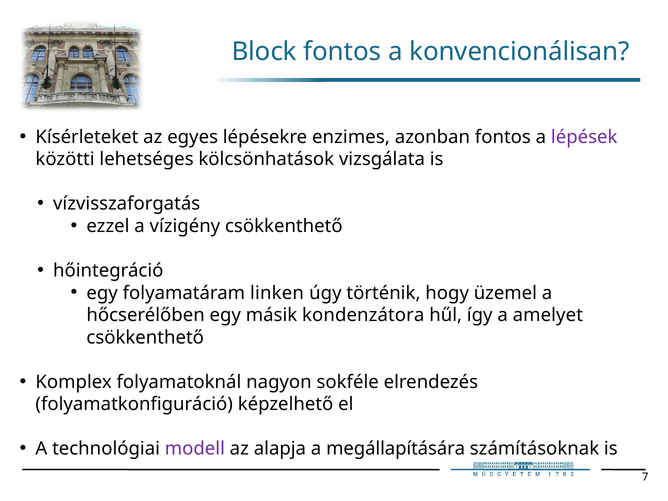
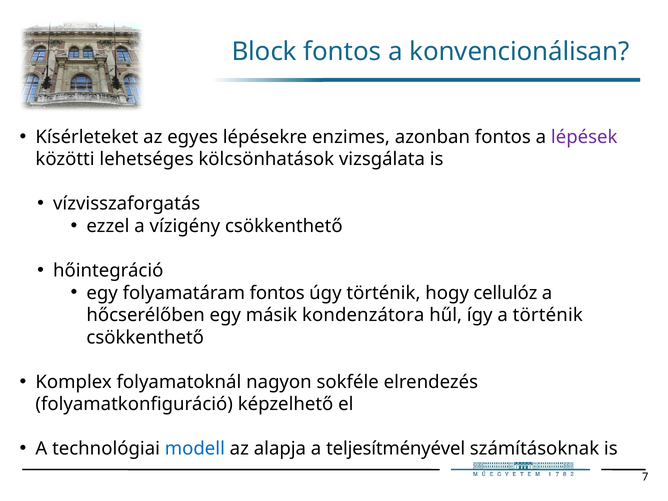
folyamatáram linken: linken -> fontos
üzemel: üzemel -> cellulóz
a amelyet: amelyet -> történik
modell colour: purple -> blue
megállapítására: megállapítására -> teljesítményével
